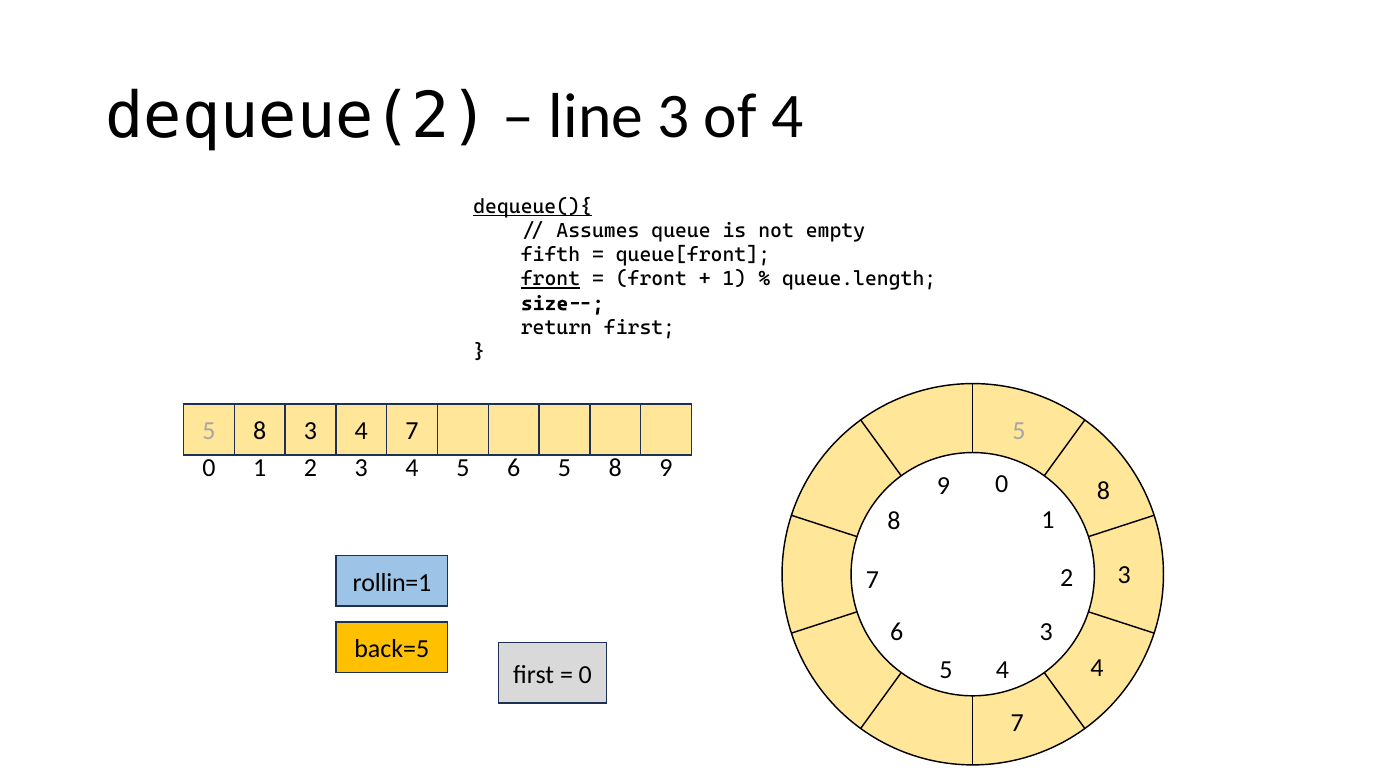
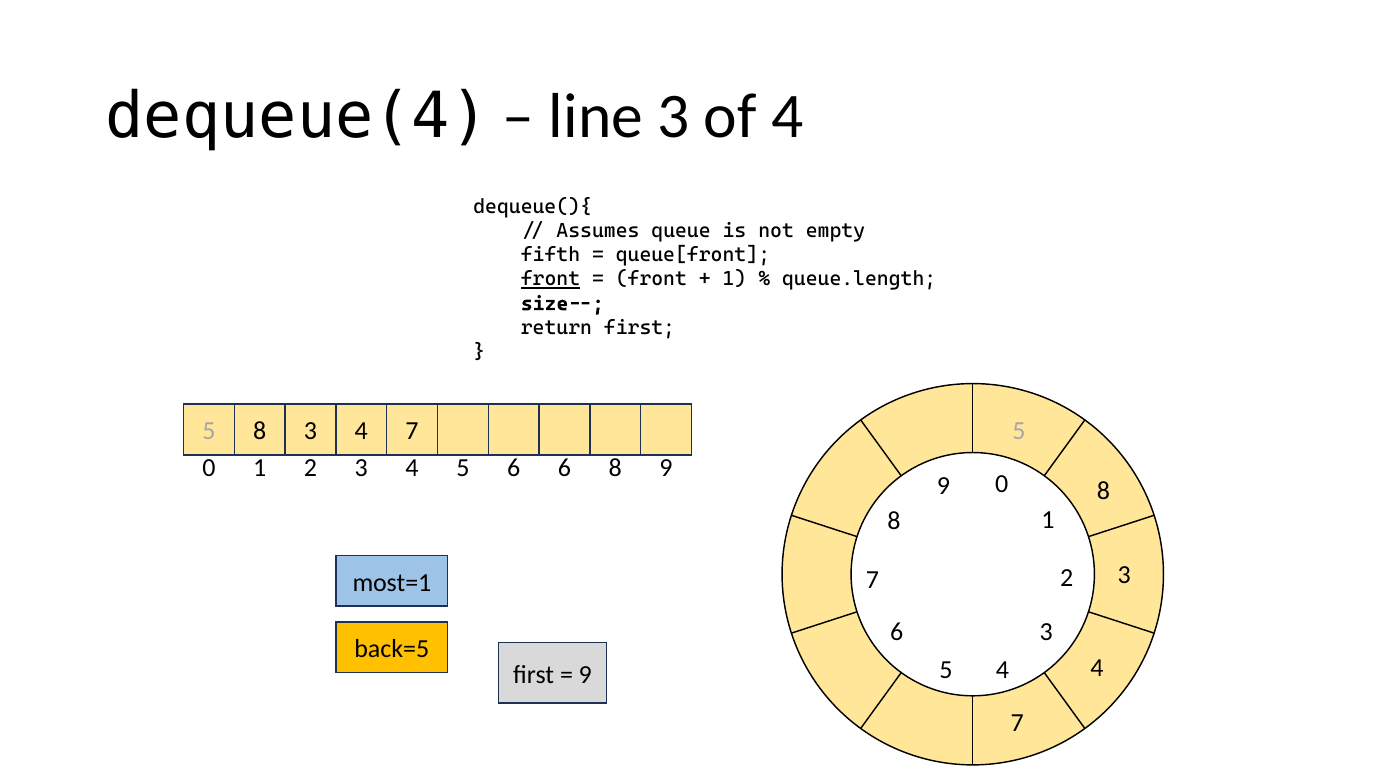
dequeue(2: dequeue(2 -> dequeue(4
dequeue(){ underline: present -> none
6 5: 5 -> 6
rollin=1: rollin=1 -> most=1
0 at (585, 675): 0 -> 9
